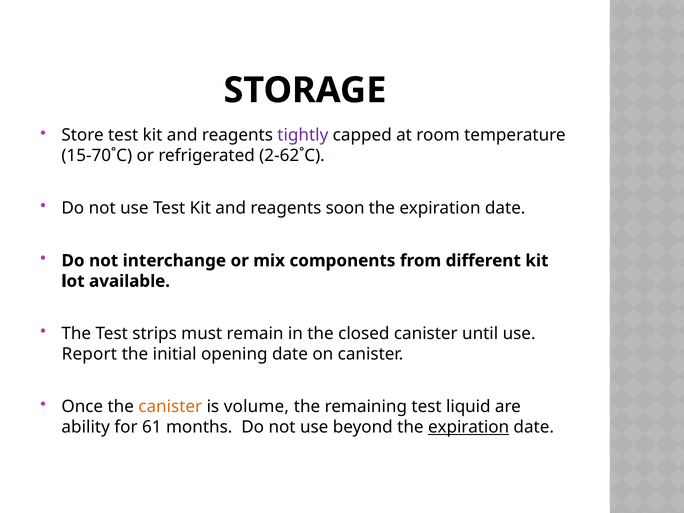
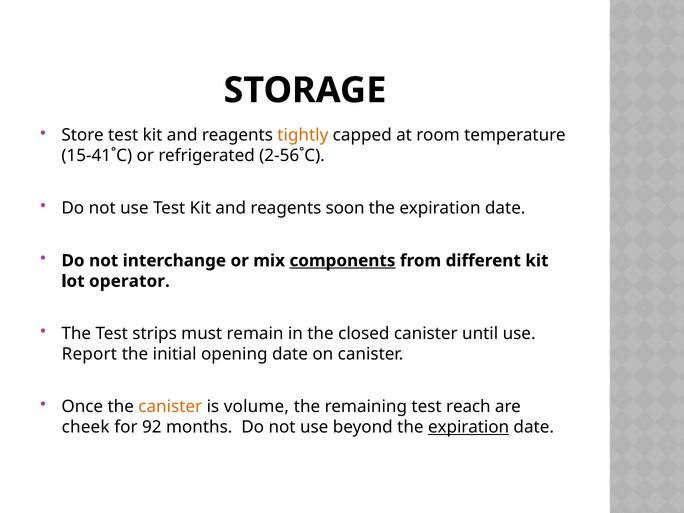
tightly colour: purple -> orange
15-70˚C: 15-70˚C -> 15-41˚C
2-62˚C: 2-62˚C -> 2-56˚C
components underline: none -> present
available: available -> operator
liquid: liquid -> reach
ability: ability -> cheek
61: 61 -> 92
